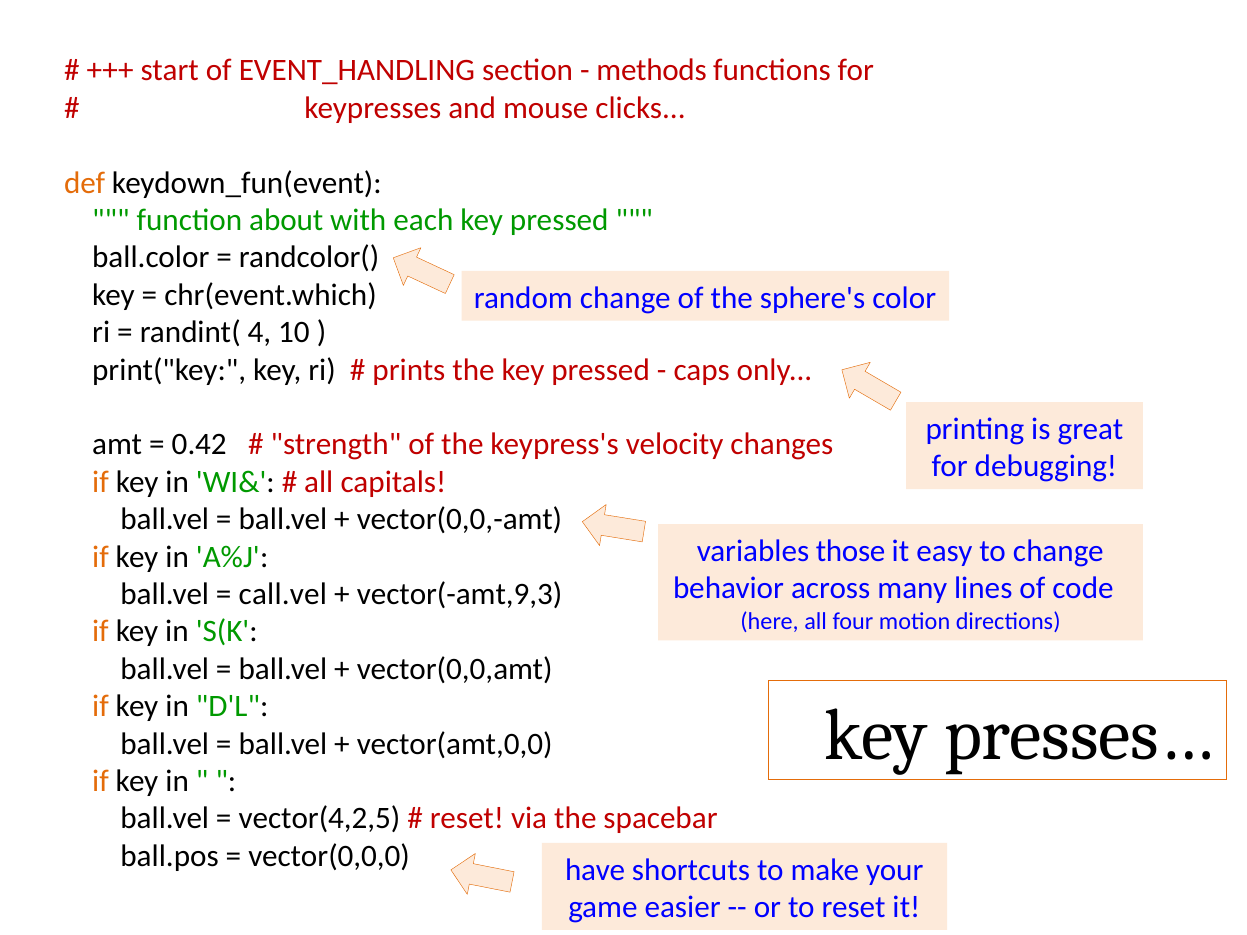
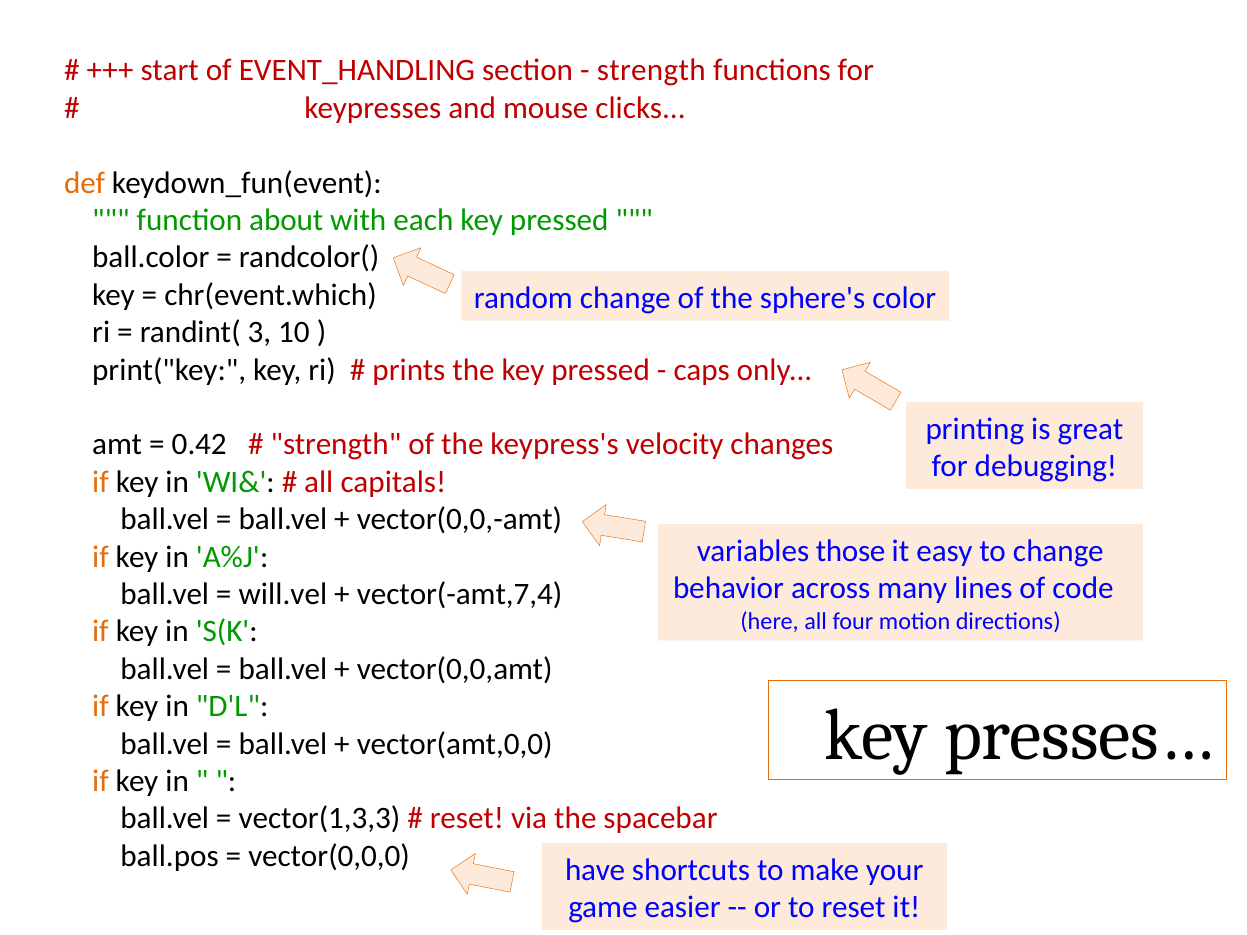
methods at (652, 71): methods -> strength
4: 4 -> 3
call.vel: call.vel -> will.vel
vector(-amt,9,3: vector(-amt,9,3 -> vector(-amt,7,4
vector(4,2,5: vector(4,2,5 -> vector(1,3,3
